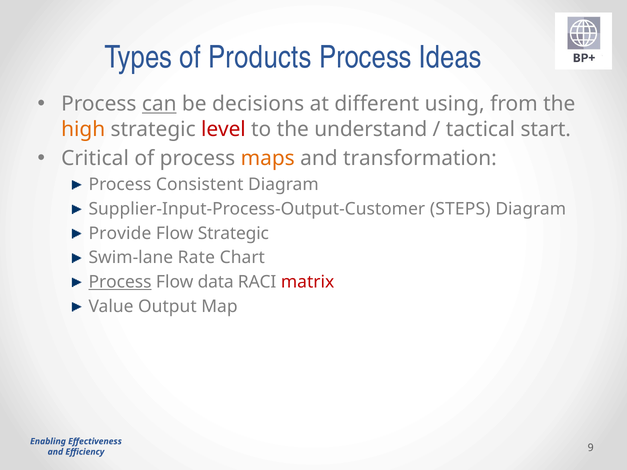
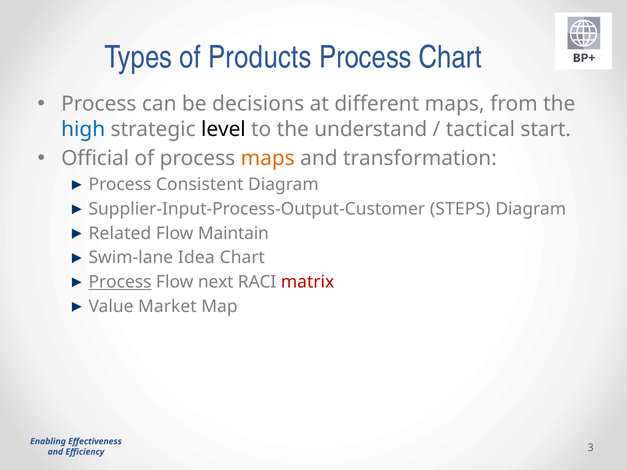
Process Ideas: Ideas -> Chart
can underline: present -> none
different using: using -> maps
high colour: orange -> blue
level colour: red -> black
Critical: Critical -> Official
Provide: Provide -> Related
Flow Strategic: Strategic -> Maintain
Rate: Rate -> Idea
data: data -> next
Output: Output -> Market
9: 9 -> 3
